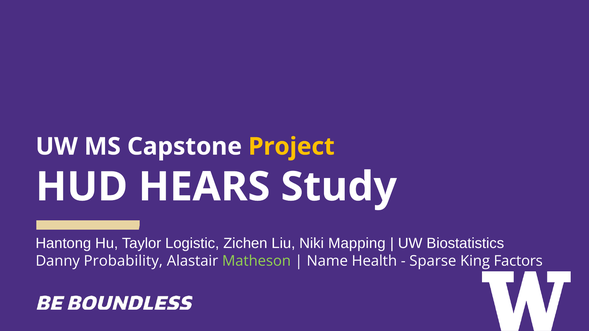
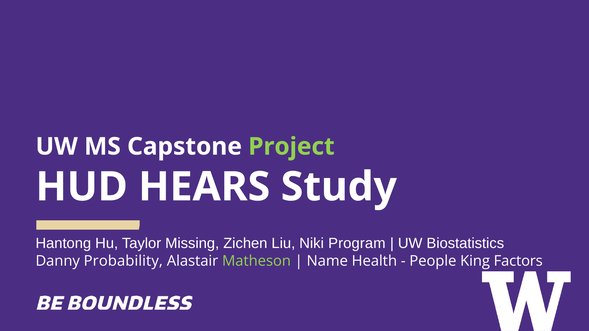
Project colour: yellow -> light green
Logistic: Logistic -> Missing
Mapping: Mapping -> Program
Sparse: Sparse -> People
